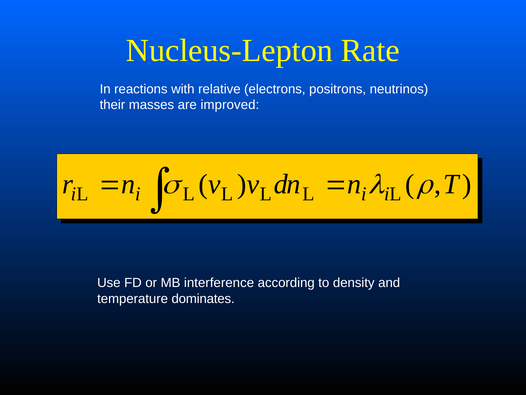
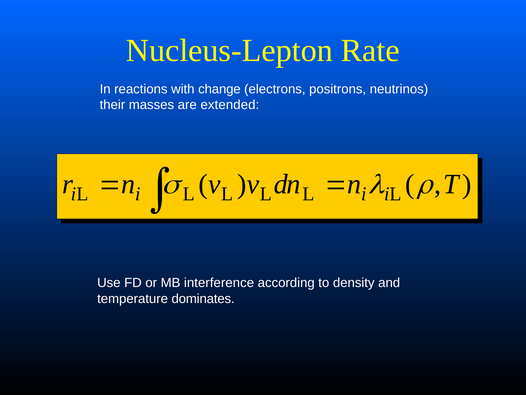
relative: relative -> change
improved: improved -> extended
